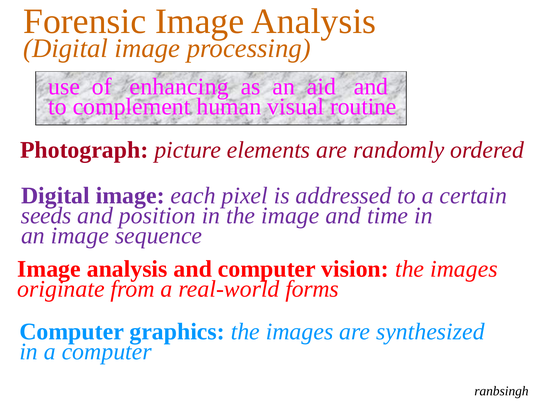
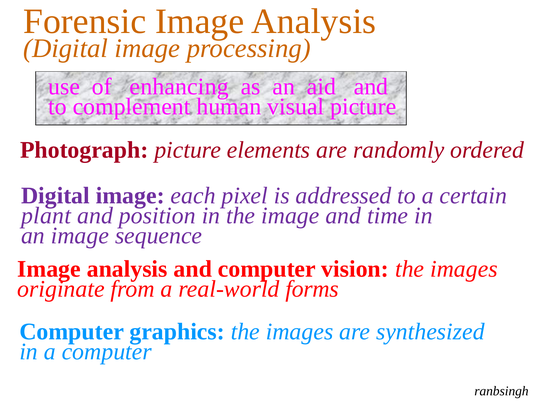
visual routine: routine -> picture
seeds: seeds -> plant
